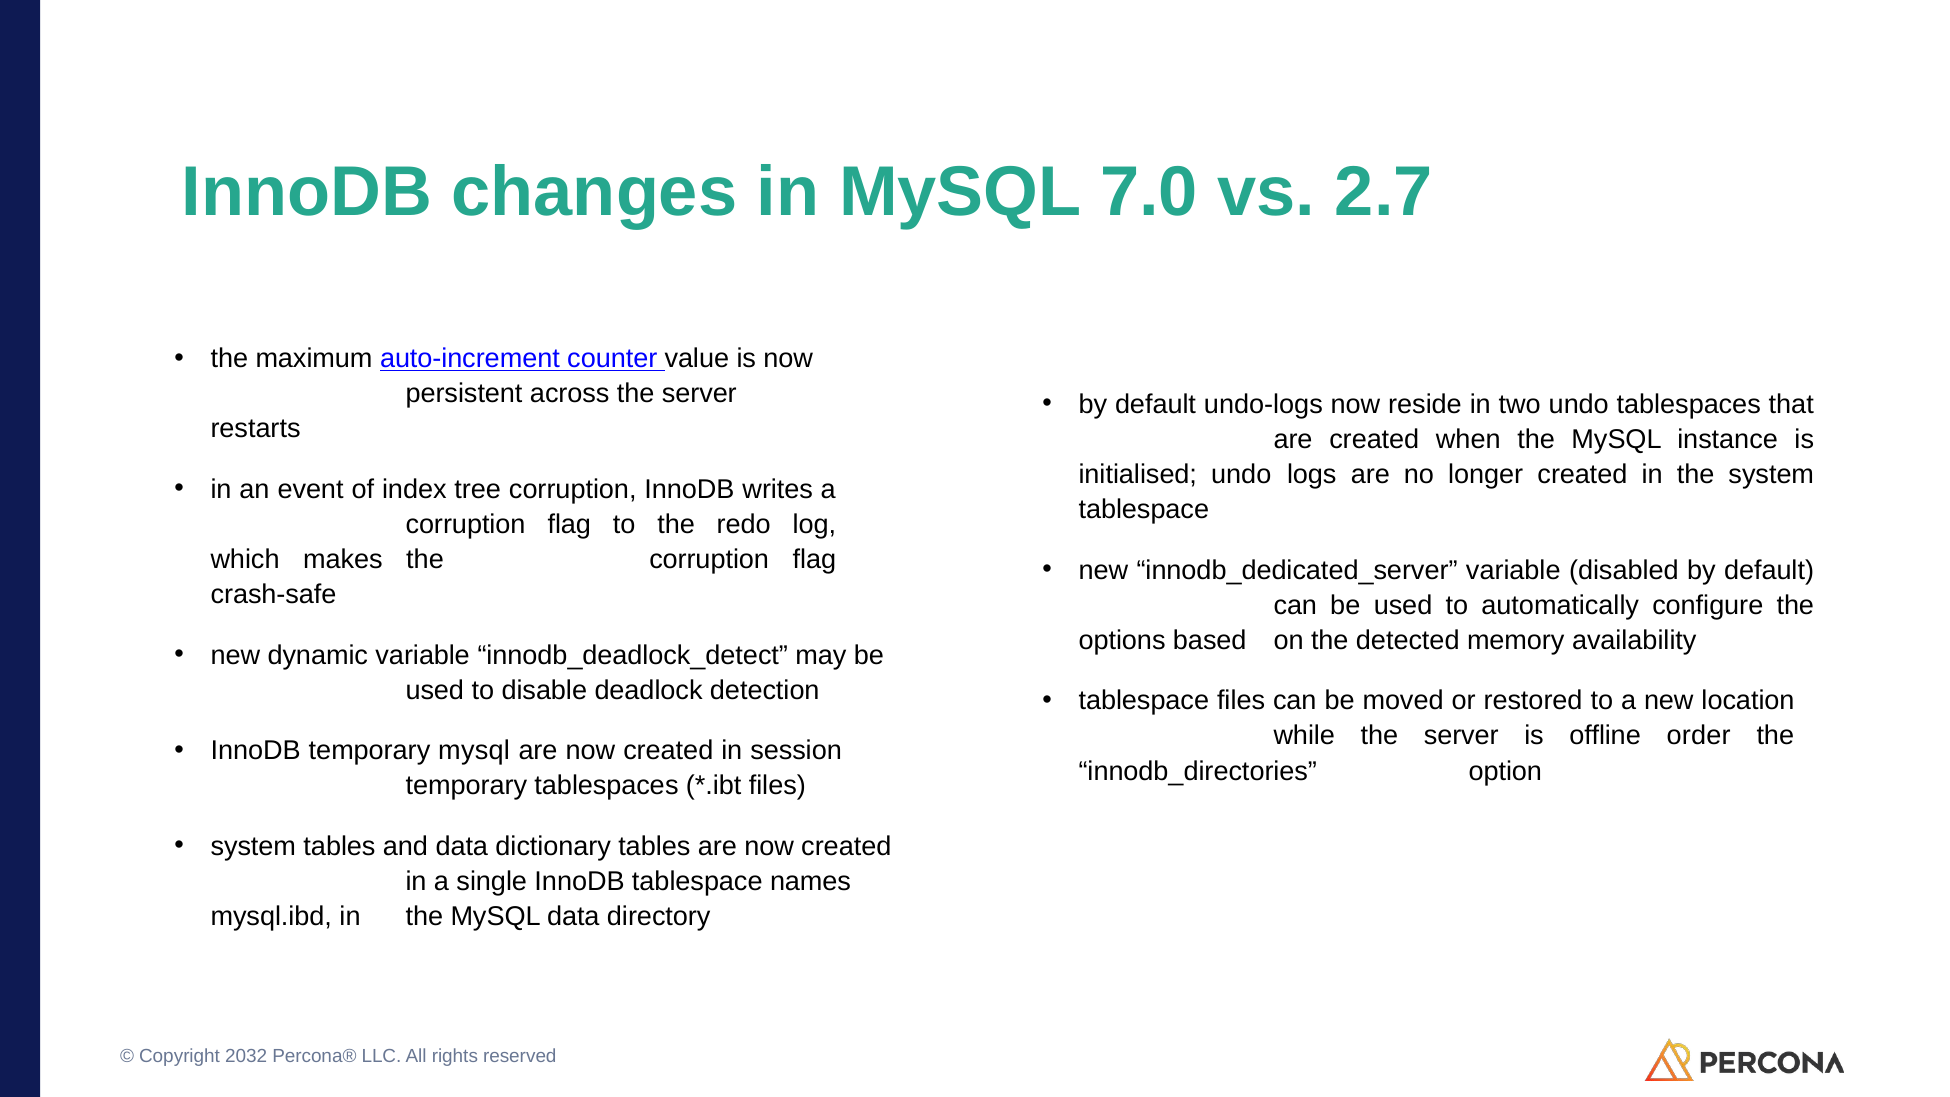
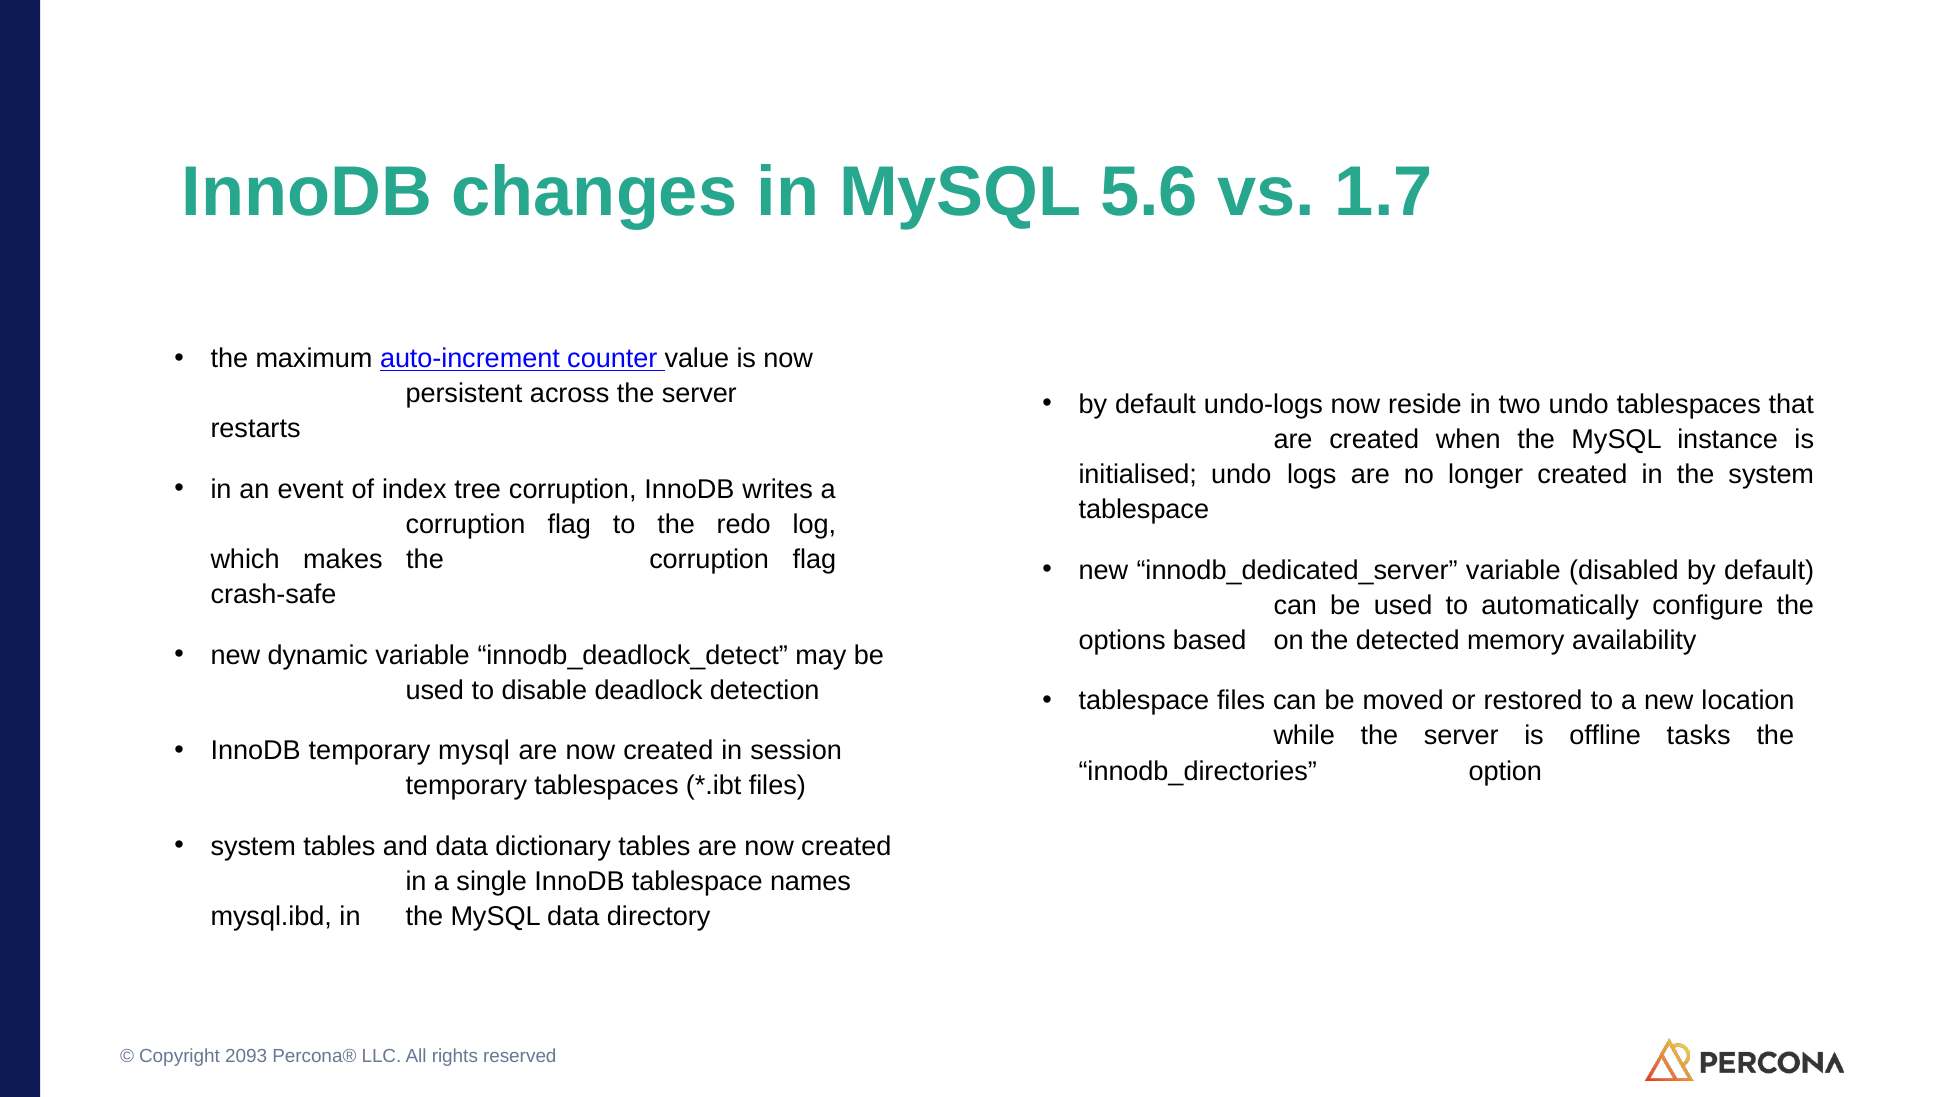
7.0: 7.0 -> 5.6
2.7: 2.7 -> 1.7
order: order -> tasks
2032: 2032 -> 2093
